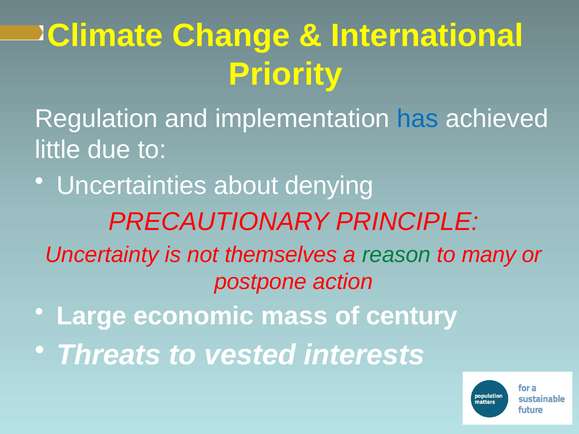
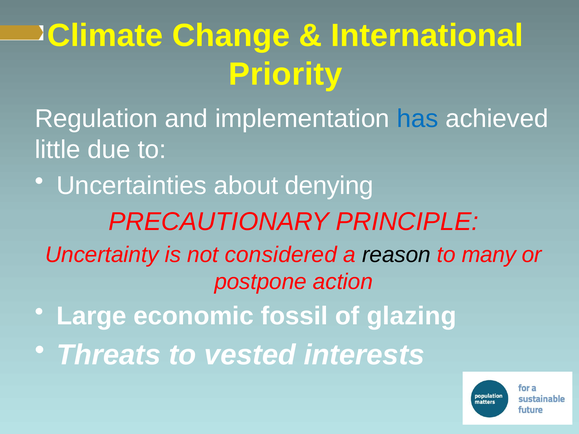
themselves: themselves -> considered
reason colour: green -> black
mass: mass -> fossil
century: century -> glazing
